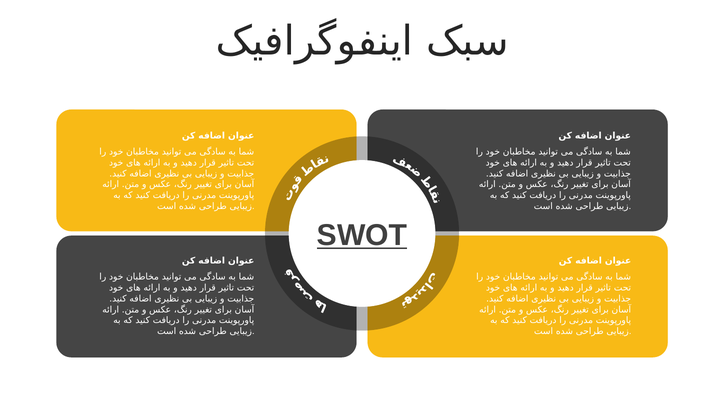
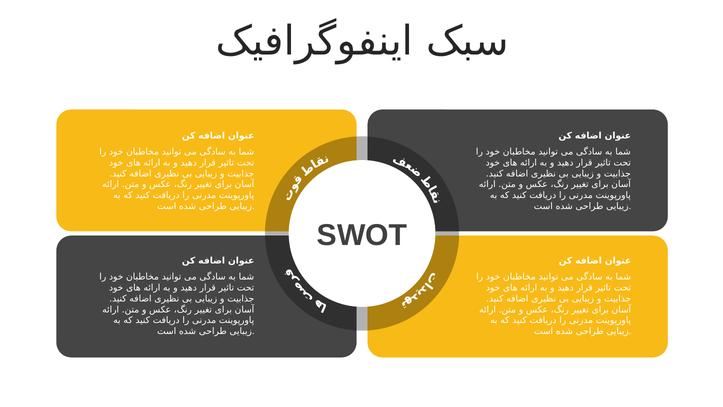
SWOT underline: present -> none
